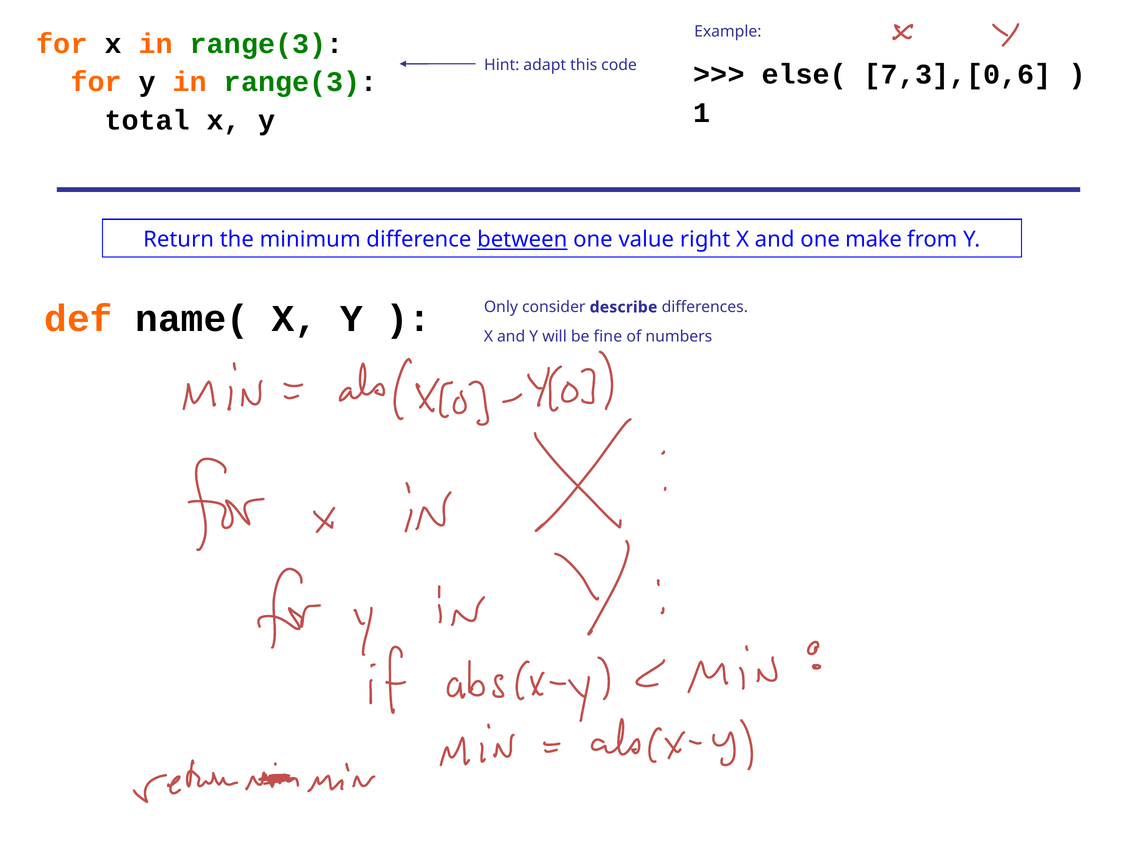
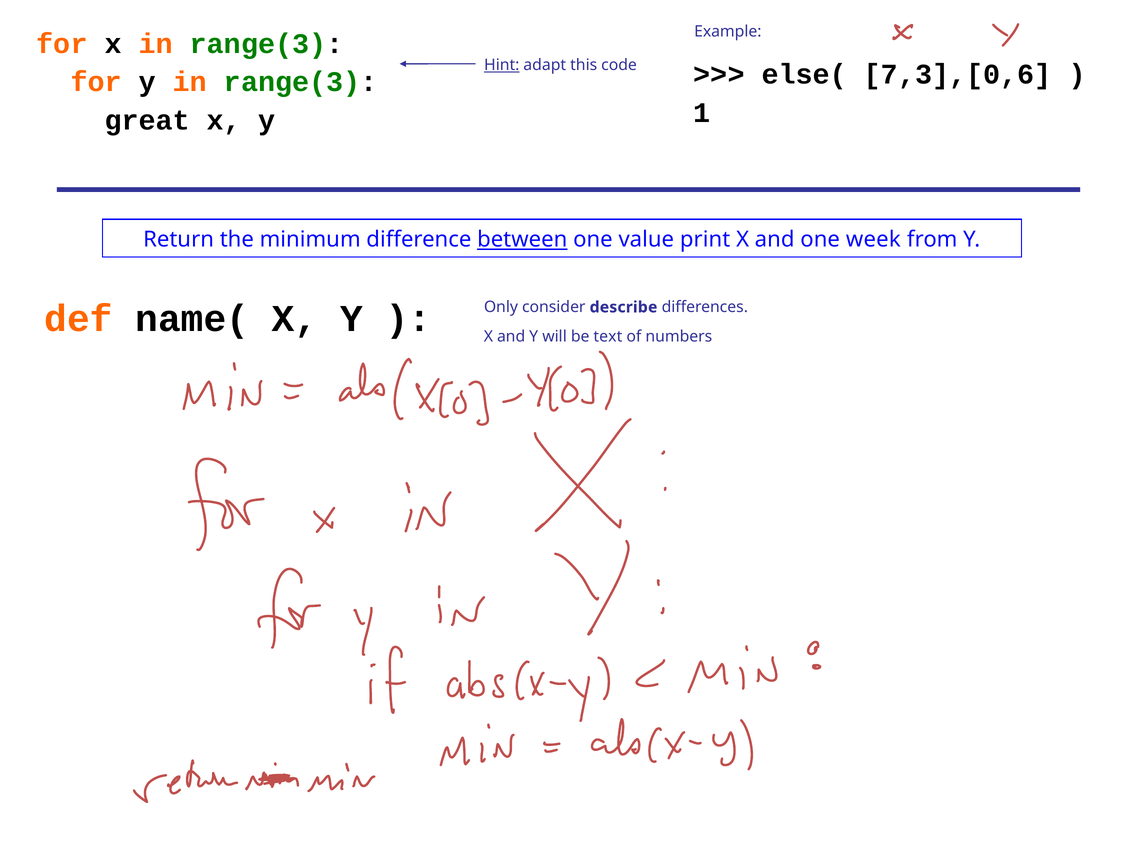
Hint underline: none -> present
total: total -> great
right: right -> print
make: make -> week
fine: fine -> text
